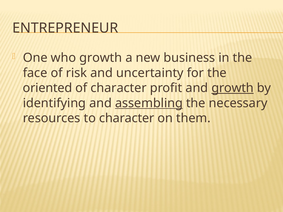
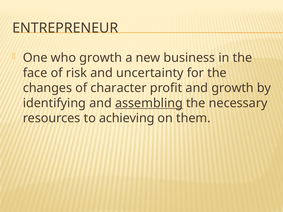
oriented: oriented -> changes
growth at (233, 88) underline: present -> none
to character: character -> achieving
